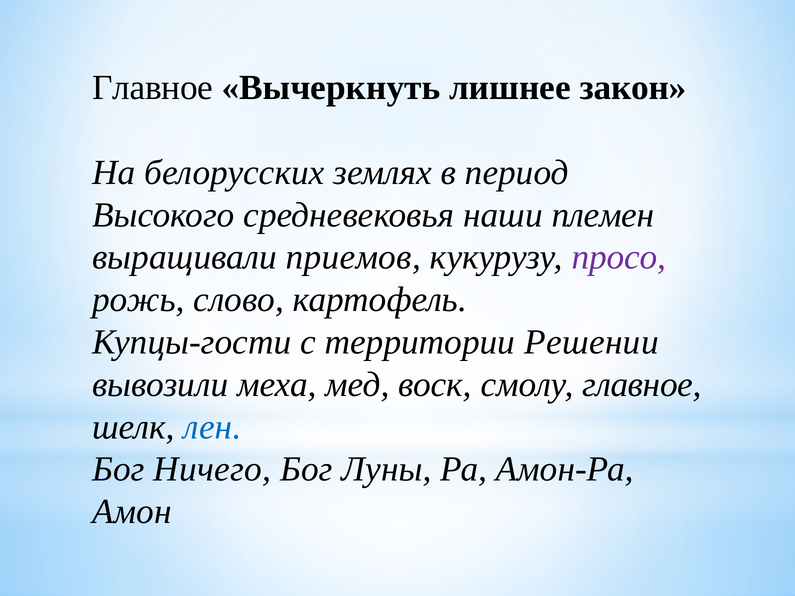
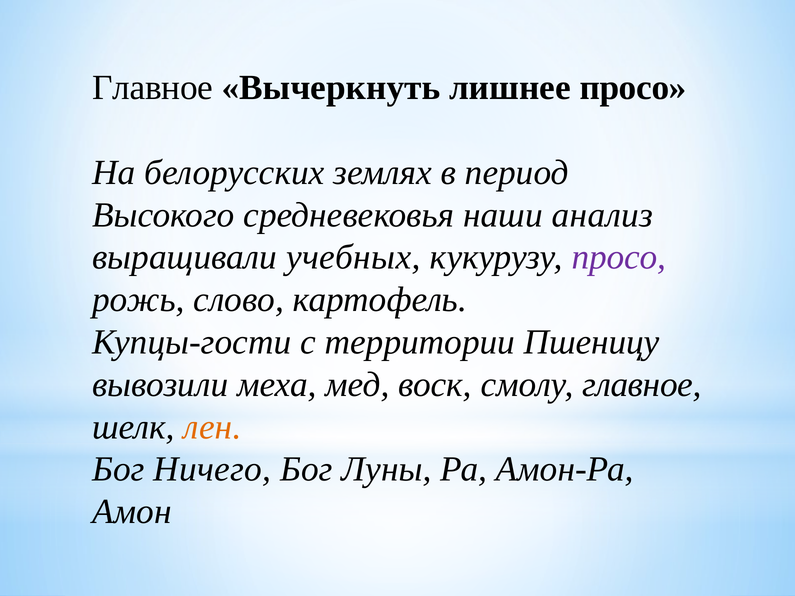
лишнее закон: закон -> просо
племен: племен -> анализ
приемов: приемов -> учебных
Решении: Решении -> Пшеницу
лен colour: blue -> orange
